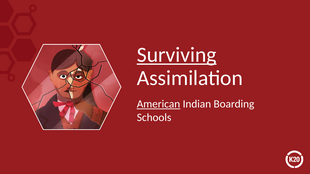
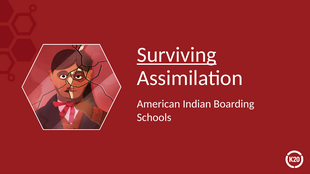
American underline: present -> none
